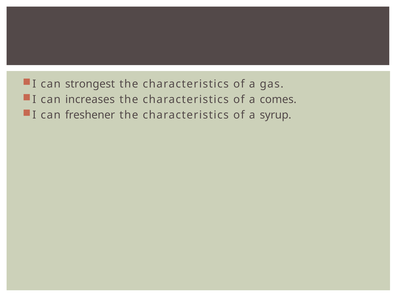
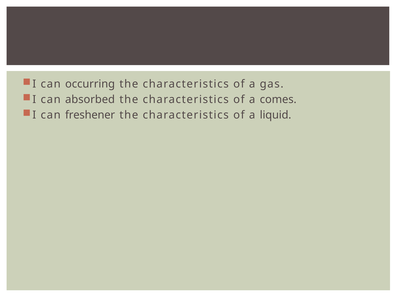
strongest: strongest -> occurring
increases: increases -> absorbed
syrup: syrup -> liquid
